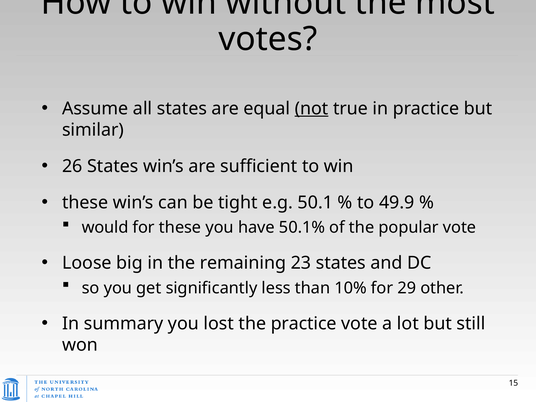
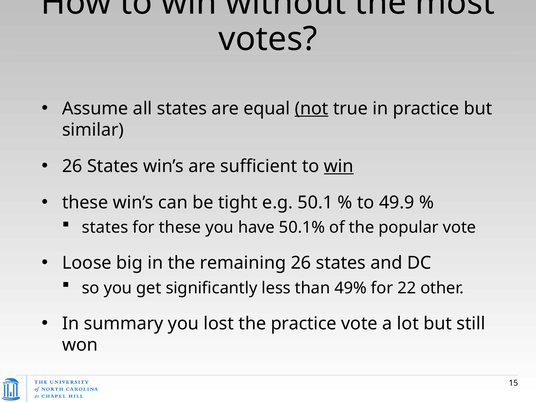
win at (339, 166) underline: none -> present
would at (105, 227): would -> states
remaining 23: 23 -> 26
10%: 10% -> 49%
29: 29 -> 22
